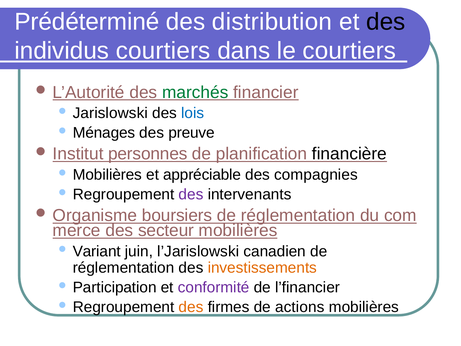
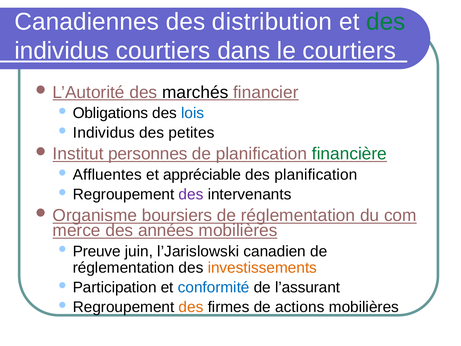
Prédéterminé: Prédéterminé -> Canadiennes
des at (386, 22) colour: black -> green
marchés colour: green -> black
Jarislowski: Jarislowski -> Obligations
Ménages at (104, 133): Ménages -> Individus
preuve: preuve -> petites
financière colour: black -> green
Mobilières at (107, 175): Mobilières -> Affluentes
des compagnies: compagnies -> planification
secteur: secteur -> années
Variant: Variant -> Preuve
conformité colour: purple -> blue
l’financier: l’financier -> l’assurant
